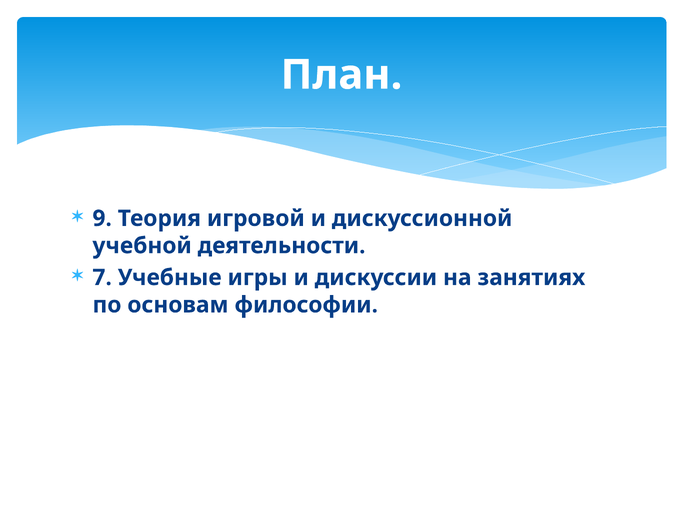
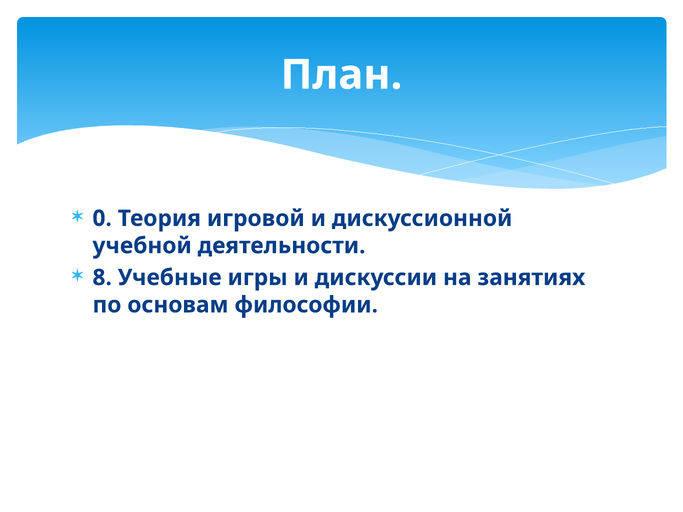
9: 9 -> 0
7: 7 -> 8
